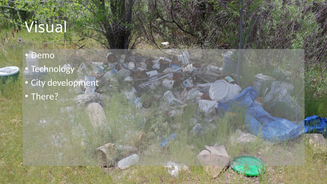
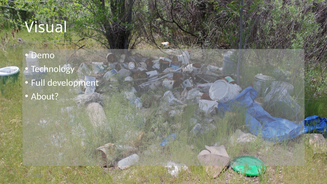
City: City -> Full
There: There -> About
